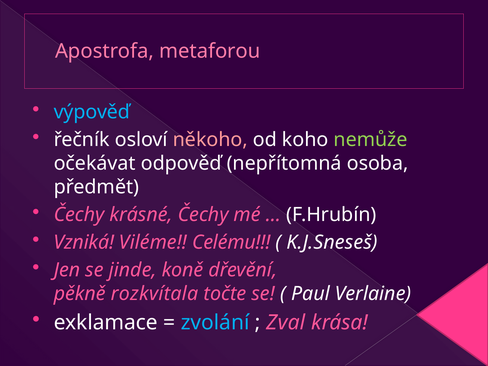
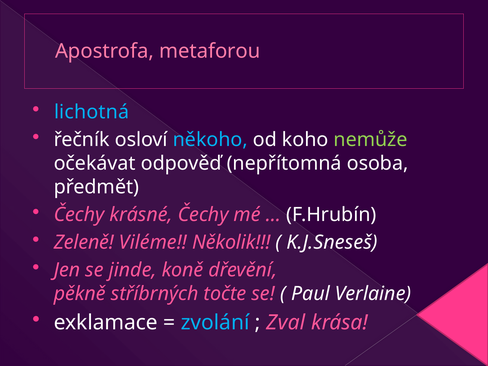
výpověď: výpověď -> lichotná
někoho colour: pink -> light blue
Vzniká: Vzniká -> Zeleně
Celému: Celému -> Několik
rozkvítala: rozkvítala -> stříbrných
